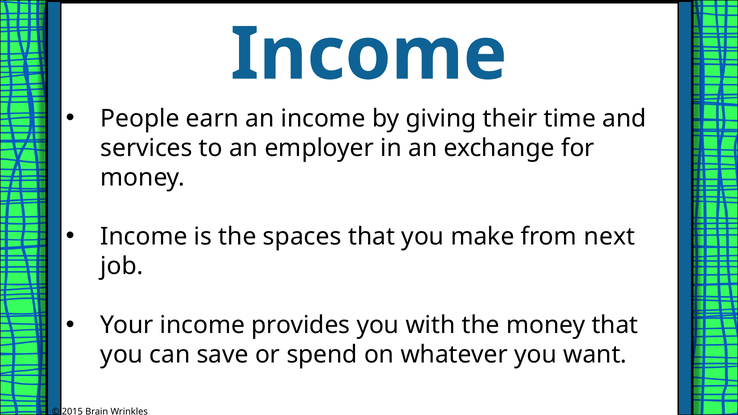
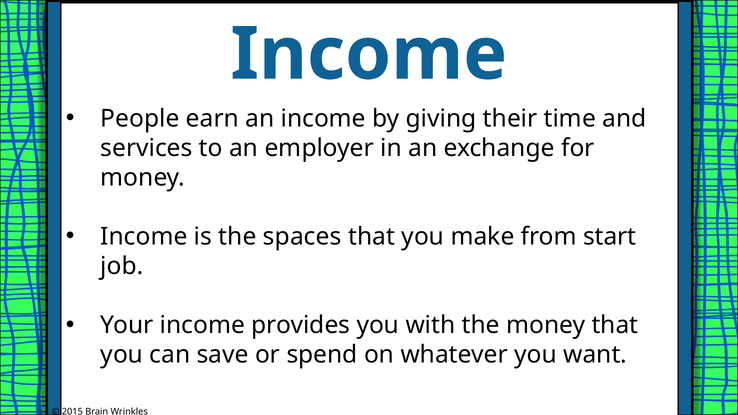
next: next -> start
